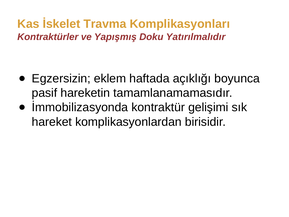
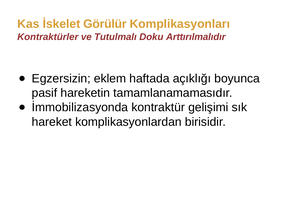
Travma: Travma -> Görülür
Yapışmış: Yapışmış -> Tutulmalı
Yatırılmalıdır: Yatırılmalıdır -> Arttırılmalıdır
